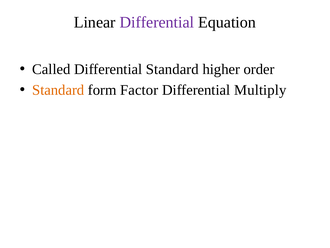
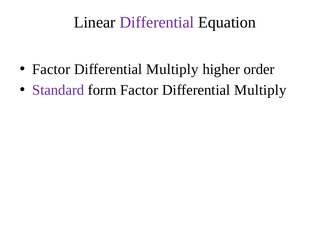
Called at (51, 69): Called -> Factor
Standard at (172, 69): Standard -> Multiply
Standard at (58, 90) colour: orange -> purple
